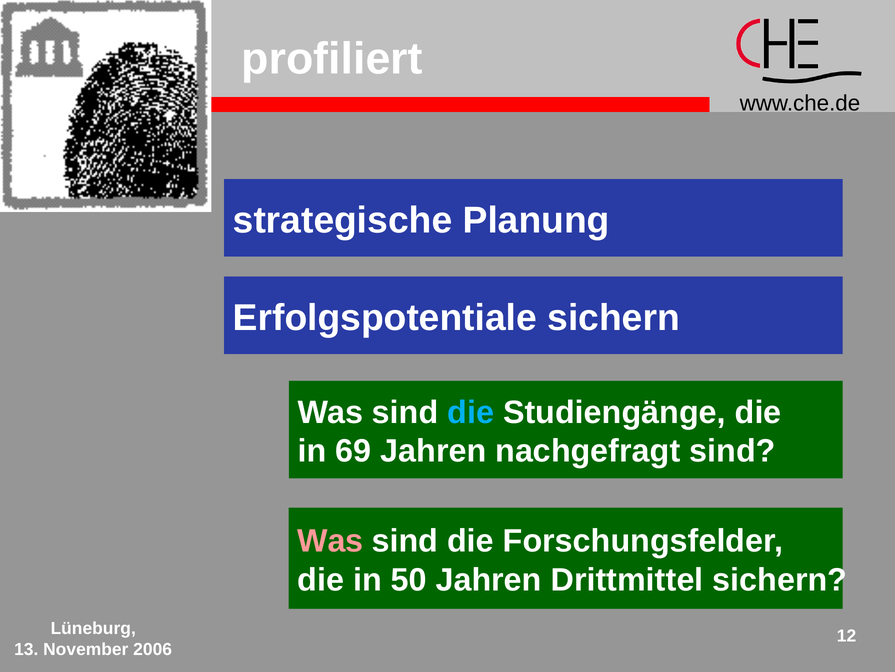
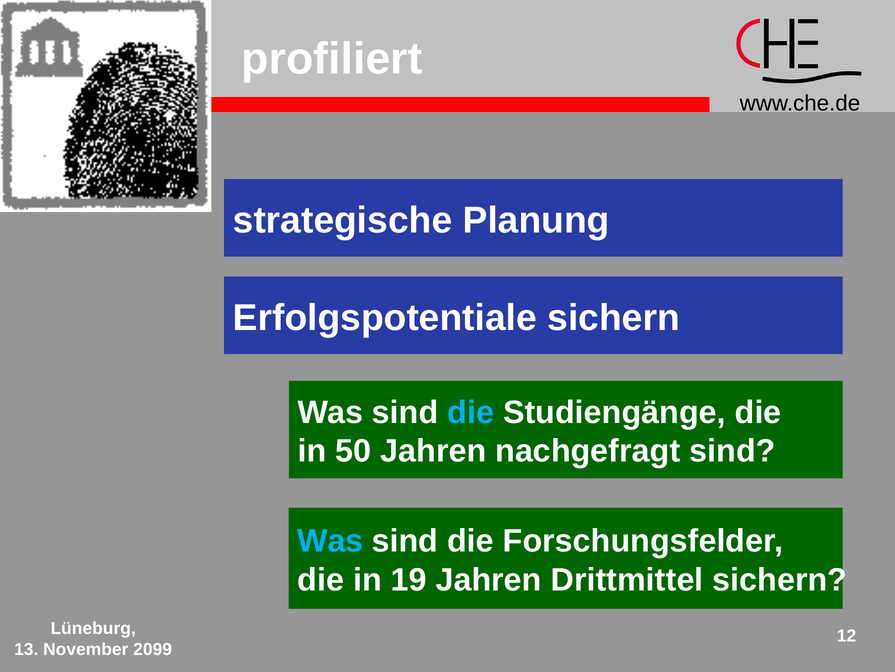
69: 69 -> 50
Was at (330, 541) colour: pink -> light blue
50: 50 -> 19
2006: 2006 -> 2099
